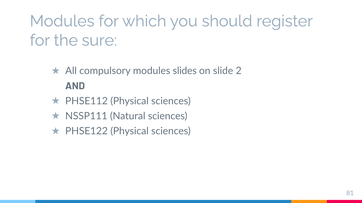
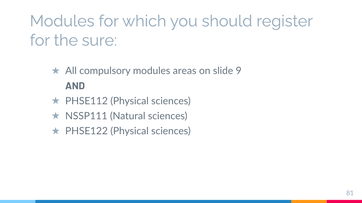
slides: slides -> areas
2: 2 -> 9
